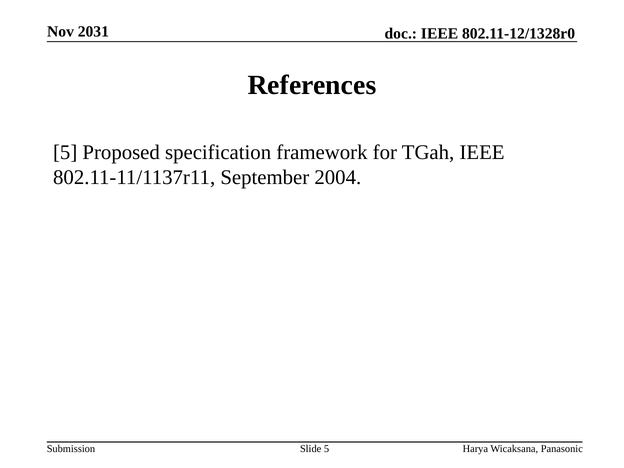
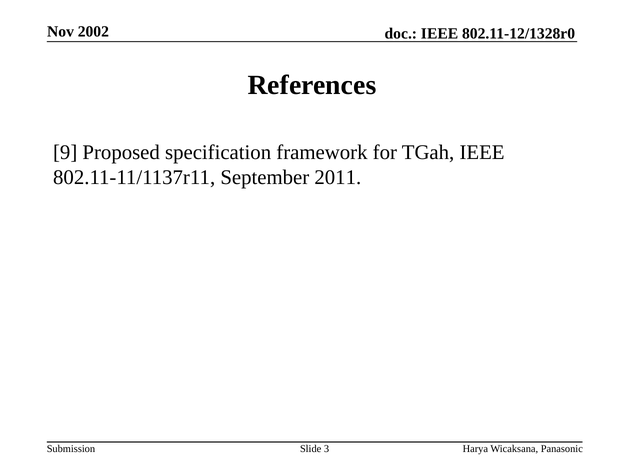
2031: 2031 -> 2002
5 at (65, 152): 5 -> 9
2004: 2004 -> 2011
Slide 5: 5 -> 3
